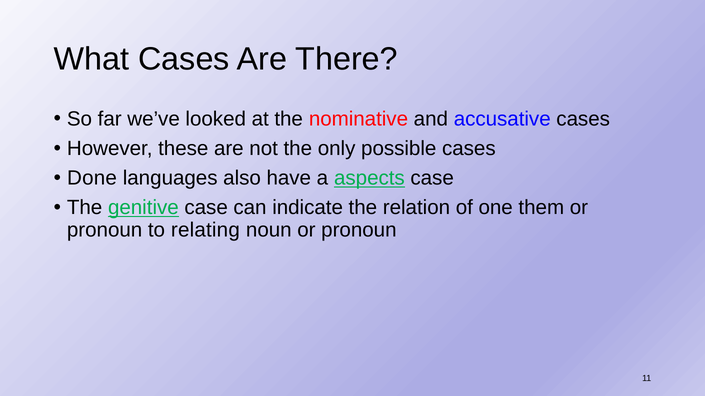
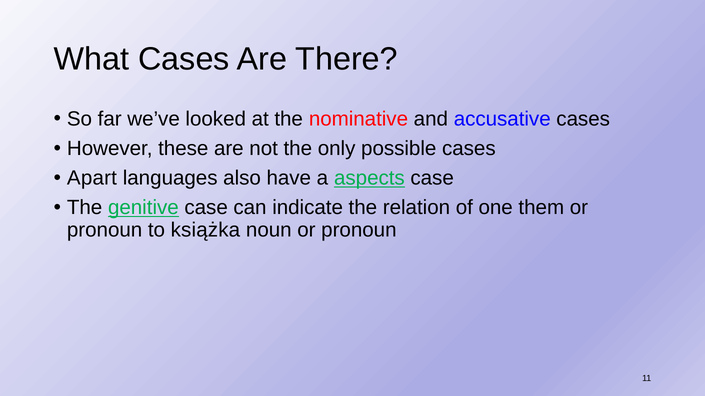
Done: Done -> Apart
relating: relating -> książka
